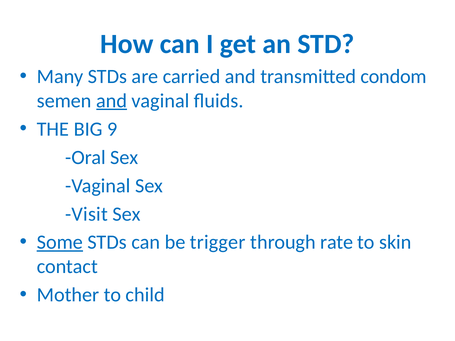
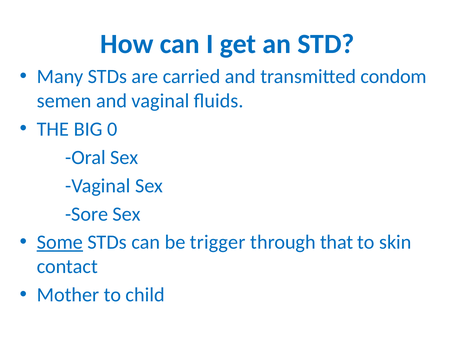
and at (112, 101) underline: present -> none
9: 9 -> 0
Visit: Visit -> Sore
rate: rate -> that
